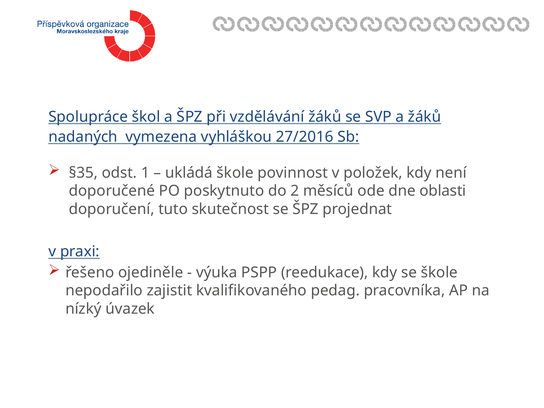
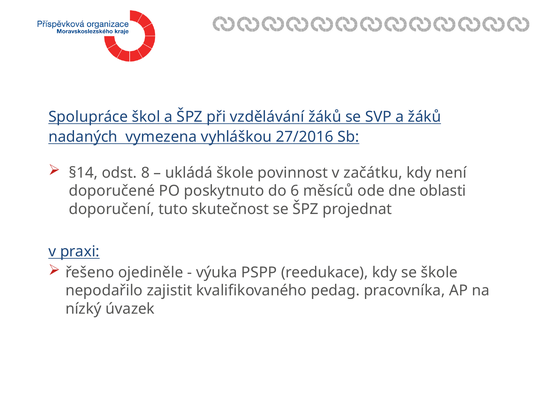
§35: §35 -> §14
1: 1 -> 8
položek: položek -> začátku
2: 2 -> 6
